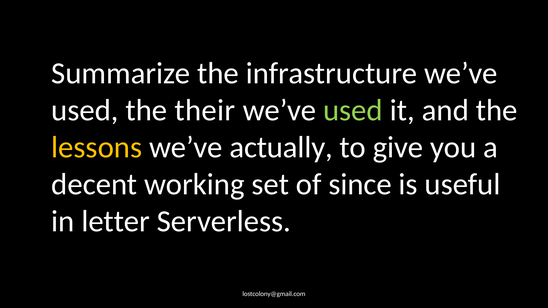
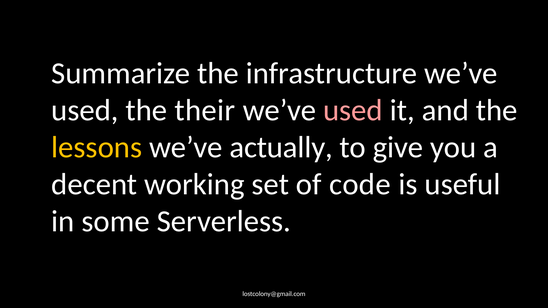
used at (353, 110) colour: light green -> pink
since: since -> code
letter: letter -> some
